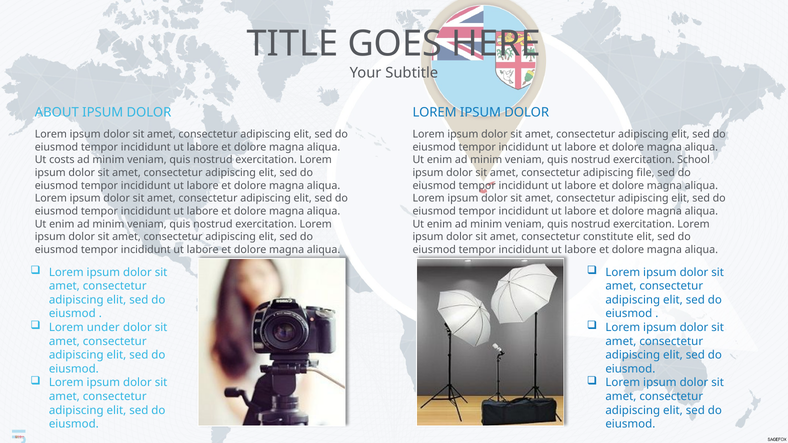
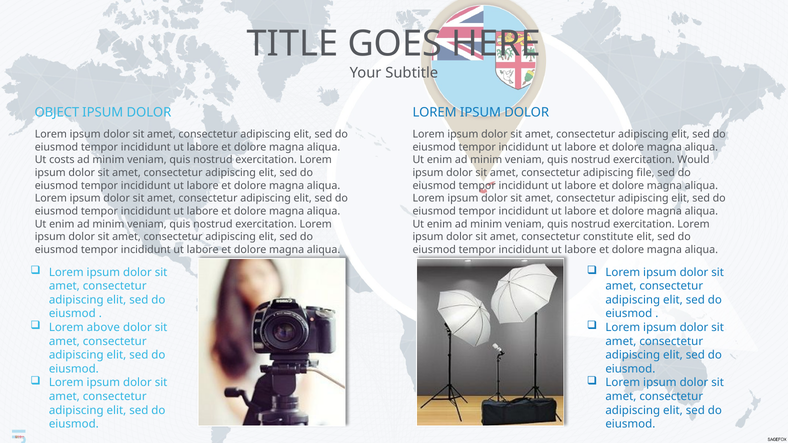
ABOUT: ABOUT -> OBJECT
School: School -> Would
under: under -> above
